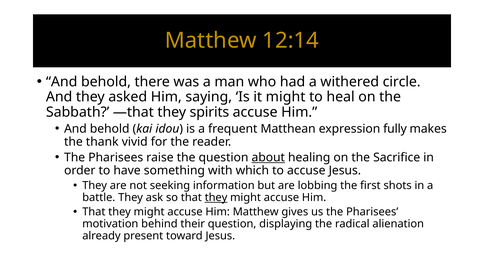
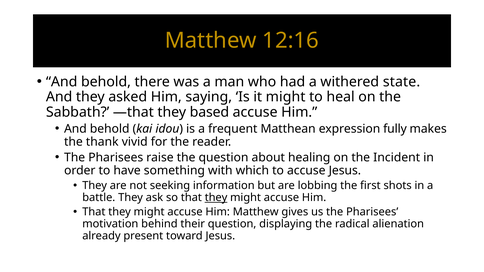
12:14: 12:14 -> 12:16
circle: circle -> state
spirits: spirits -> based
about underline: present -> none
Sacrifice: Sacrifice -> Incident
